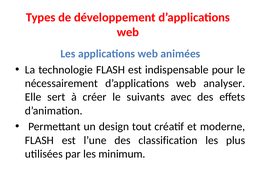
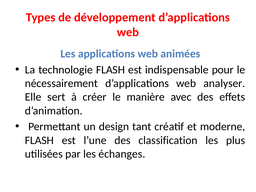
suivants: suivants -> manière
tout: tout -> tant
minimum: minimum -> échanges
